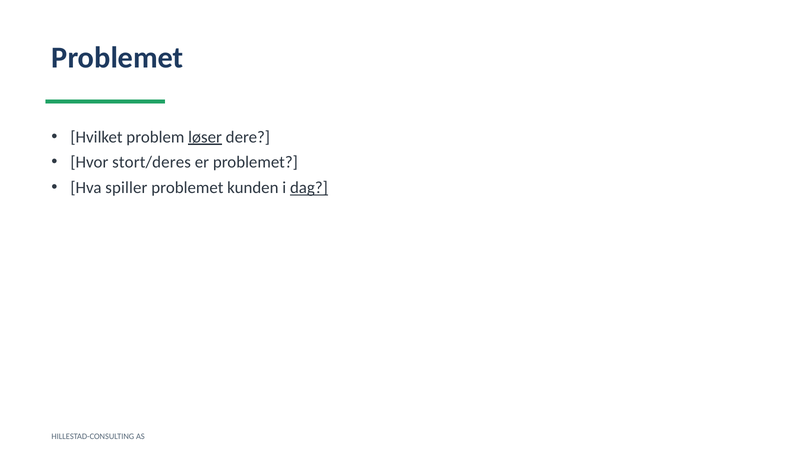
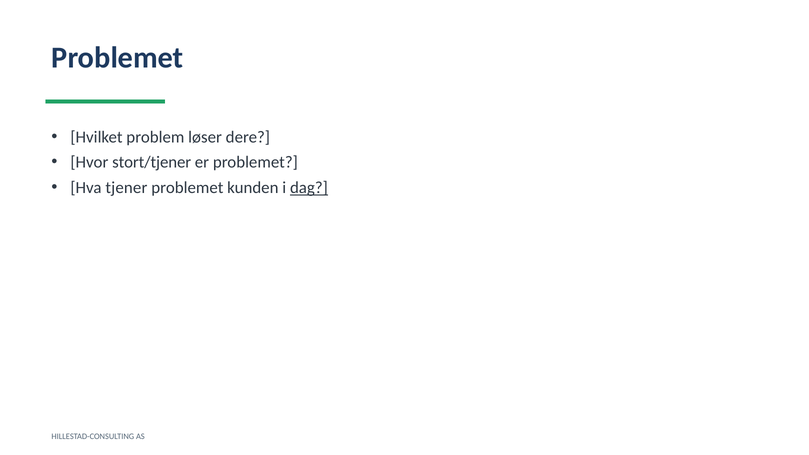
løser underline: present -> none
stort/deres: stort/deres -> stort/tjener
spiller: spiller -> tjener
